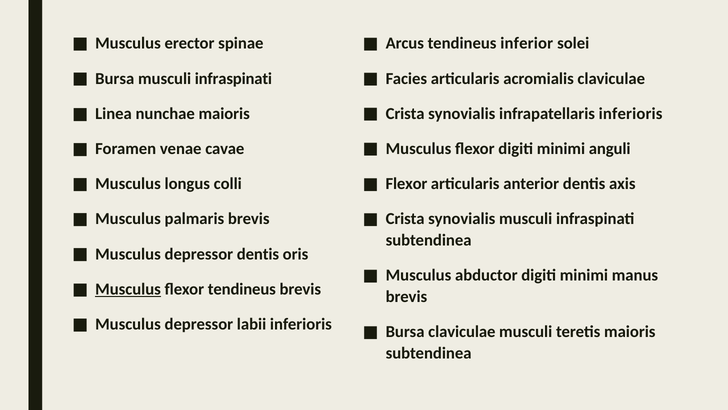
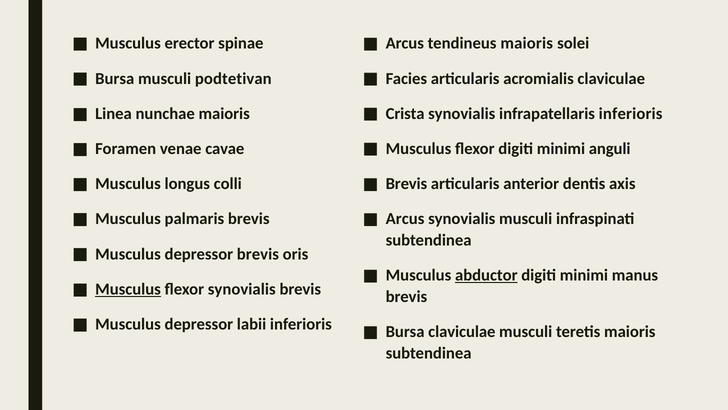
tendineus inferior: inferior -> maioris
infraspinati at (233, 78): infraspinati -> podtetivan
Flexor at (406, 184): Flexor -> Brevis
Crista at (405, 219): Crista -> Arcus
depressor dentis: dentis -> brevis
abductor underline: none -> present
flexor tendineus: tendineus -> synovialis
